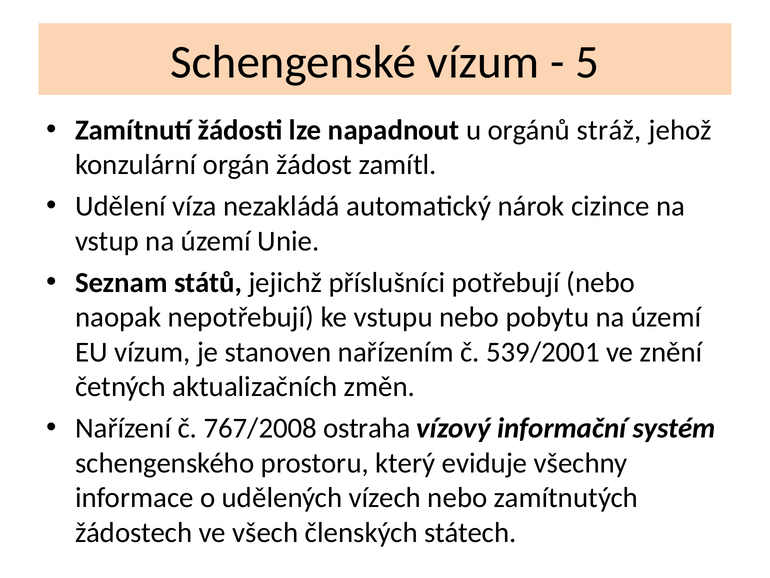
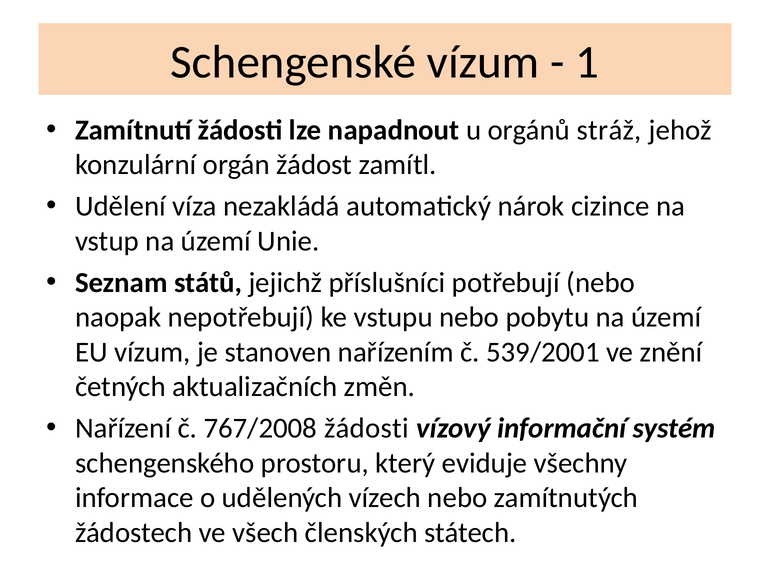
5: 5 -> 1
767/2008 ostraha: ostraha -> žádosti
